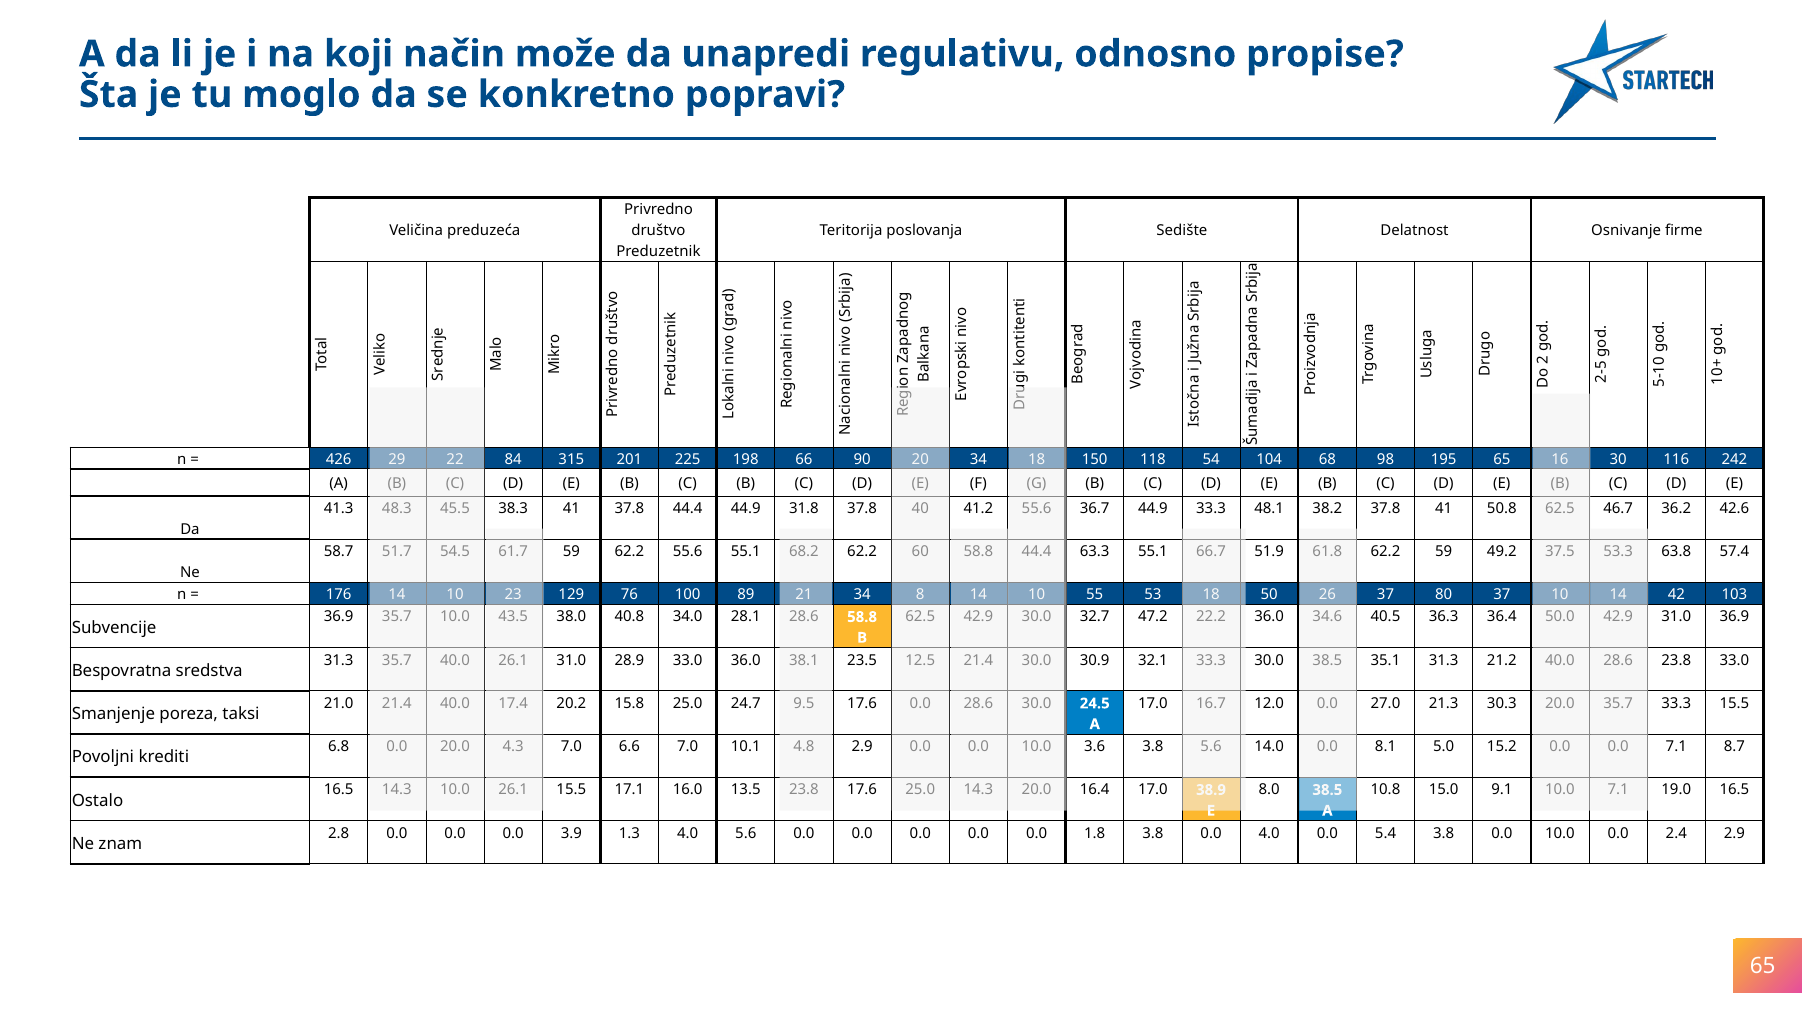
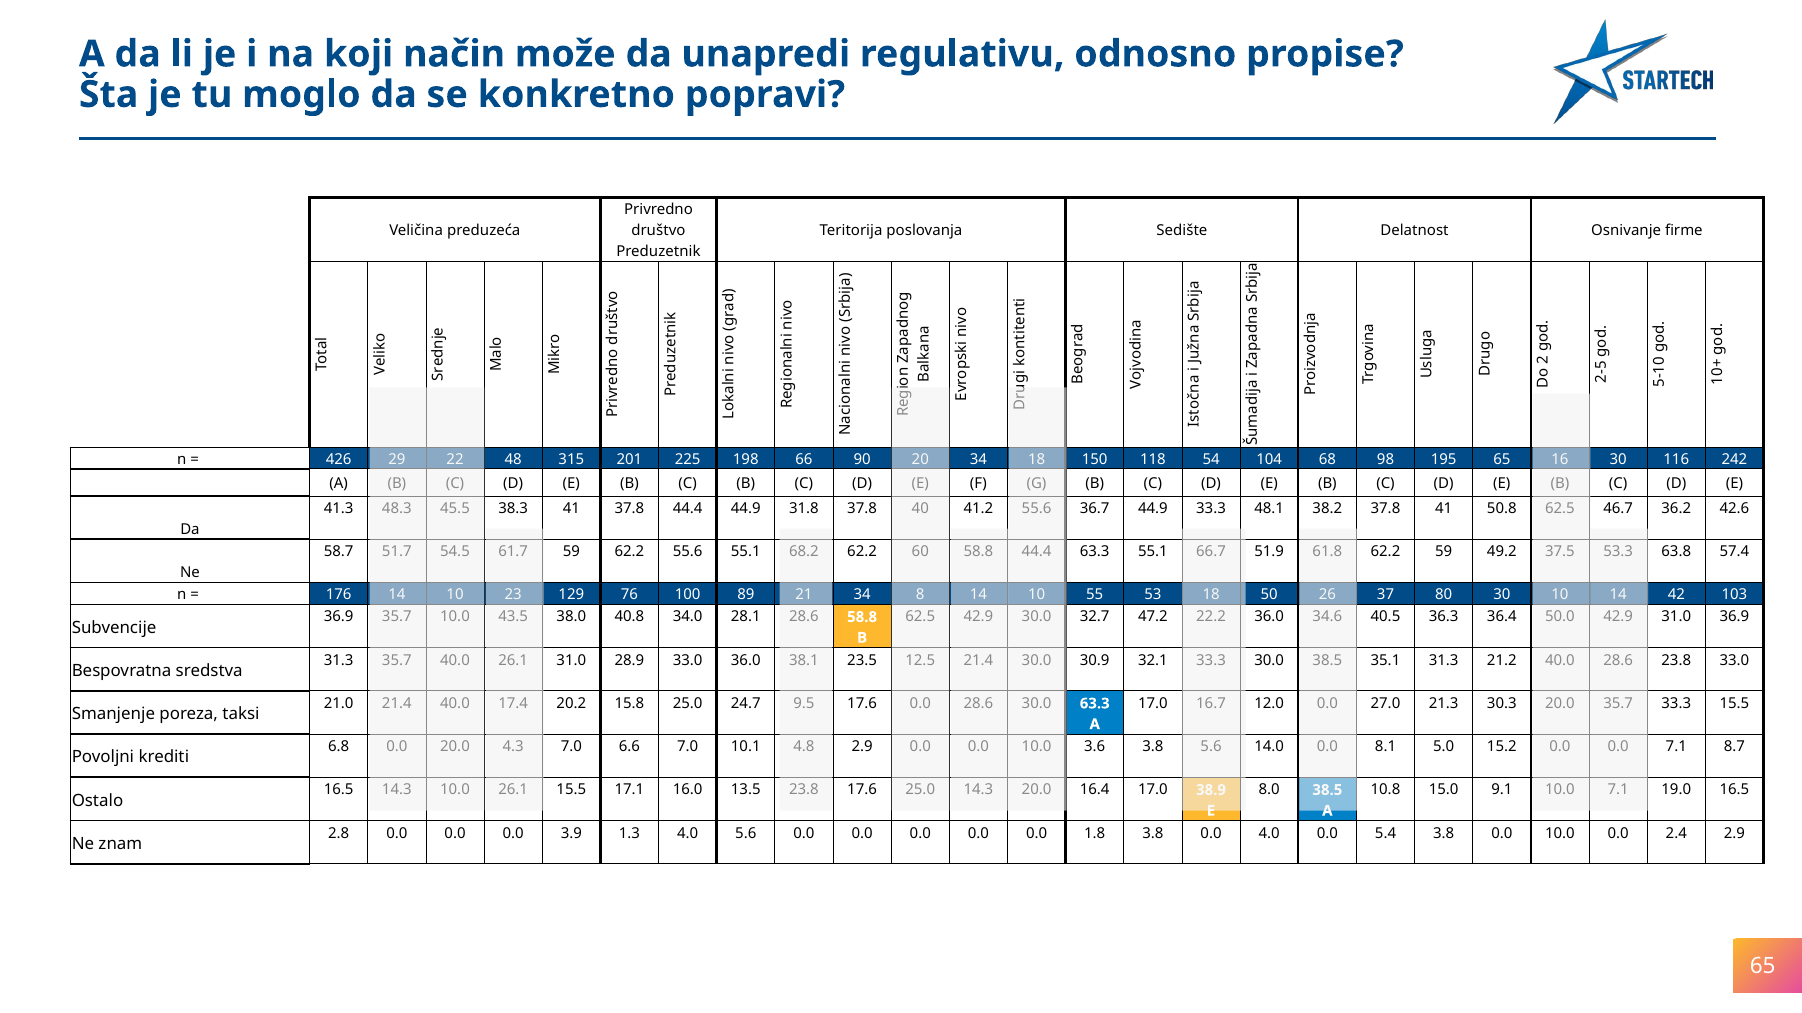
84: 84 -> 48
80 37: 37 -> 30
24.5 at (1095, 704): 24.5 -> 63.3
